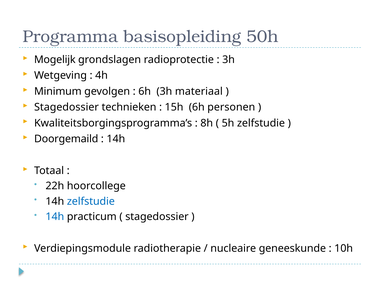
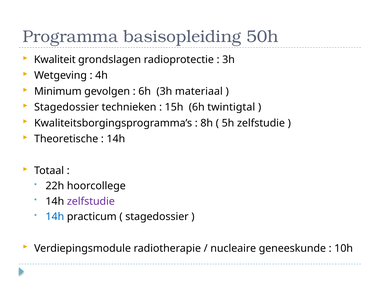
Mogelijk: Mogelijk -> Kwaliteit
personen: personen -> twintigtal
Doorgemaild: Doorgemaild -> Theoretische
zelfstudie at (91, 201) colour: blue -> purple
